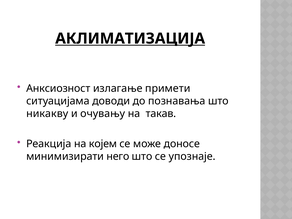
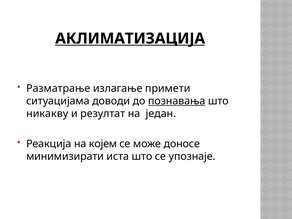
Анксиозност: Анксиозност -> Разматрање
познавања underline: none -> present
очувању: очувању -> резултат
такав: такав -> један
него: него -> иста
